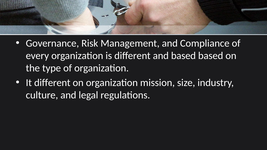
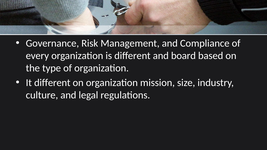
and based: based -> board
